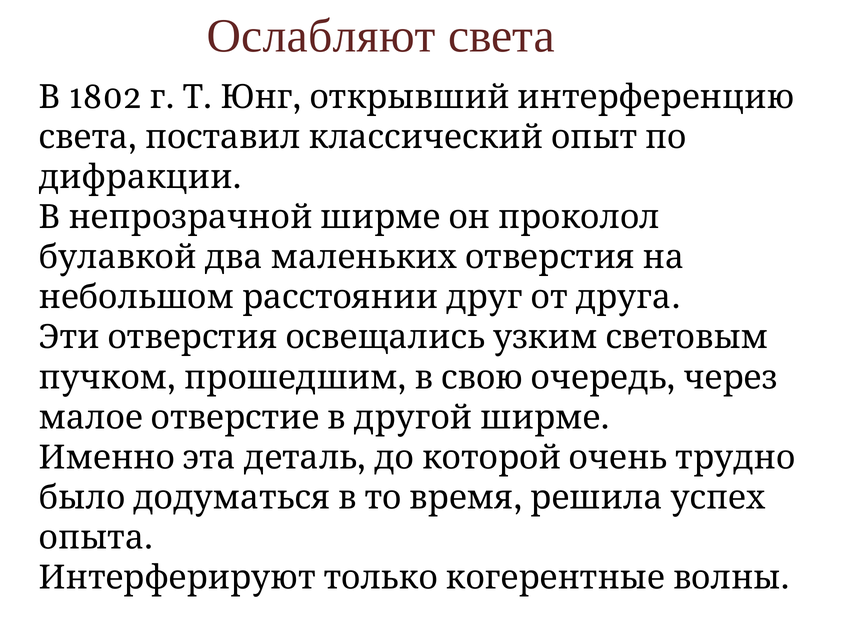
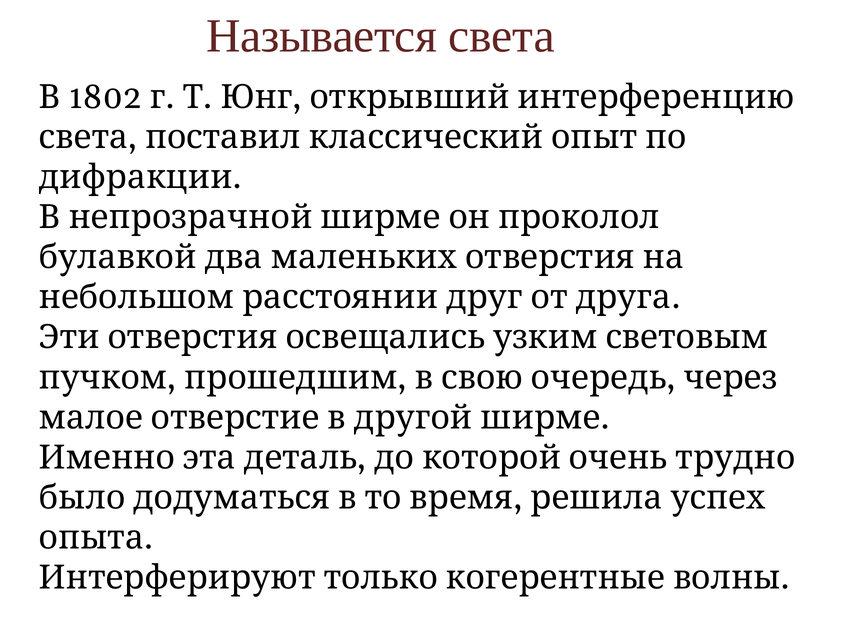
Ослабляют: Ослабляют -> Называется
